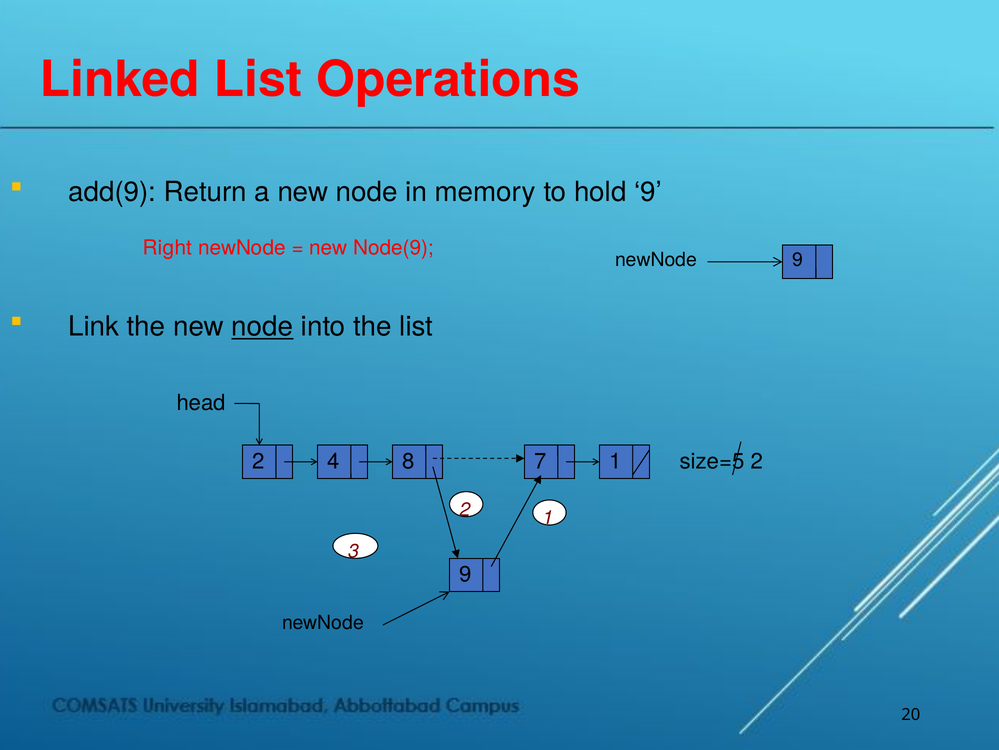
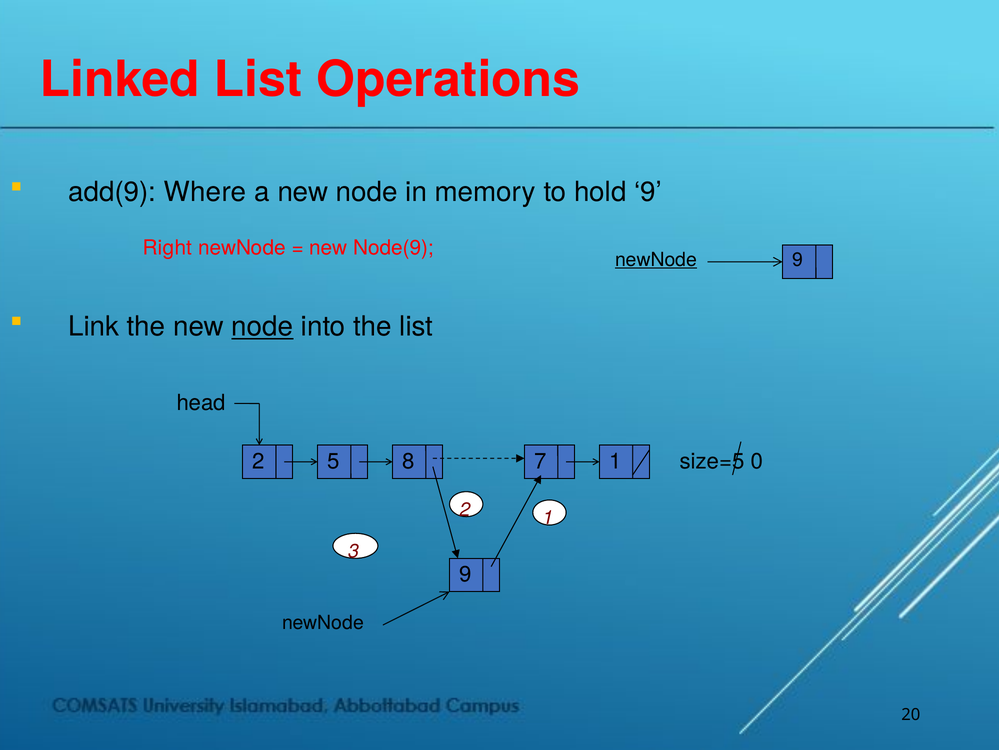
Return: Return -> Where
newNode at (656, 259) underline: none -> present
4: 4 -> 5
size=5 2: 2 -> 0
